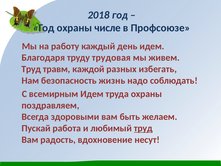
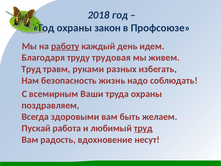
числе: числе -> закон
работу underline: none -> present
каждой: каждой -> руками
всемирным Идем: Идем -> Ваши
